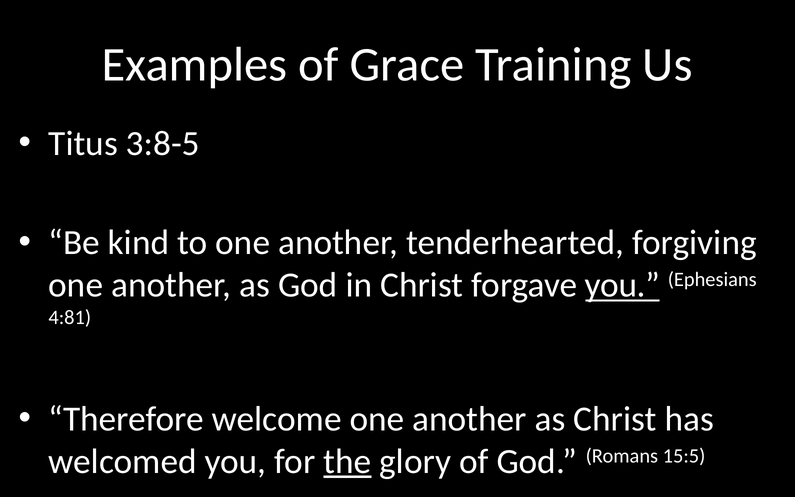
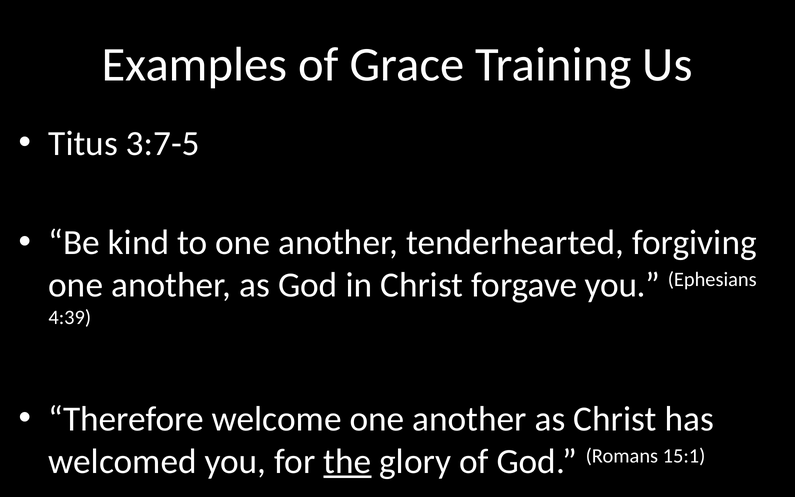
3:8-5: 3:8-5 -> 3:7-5
you at (623, 285) underline: present -> none
4:81: 4:81 -> 4:39
15:5: 15:5 -> 15:1
